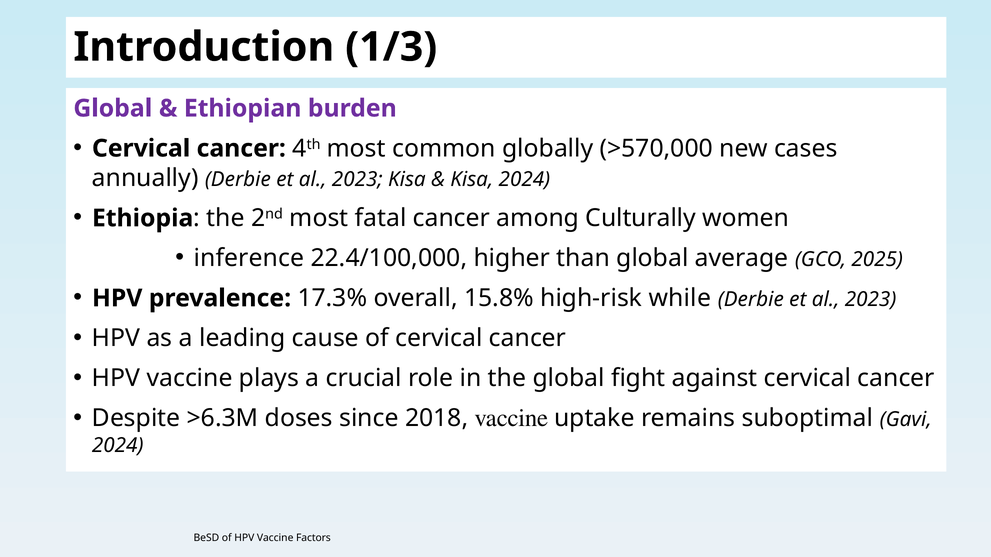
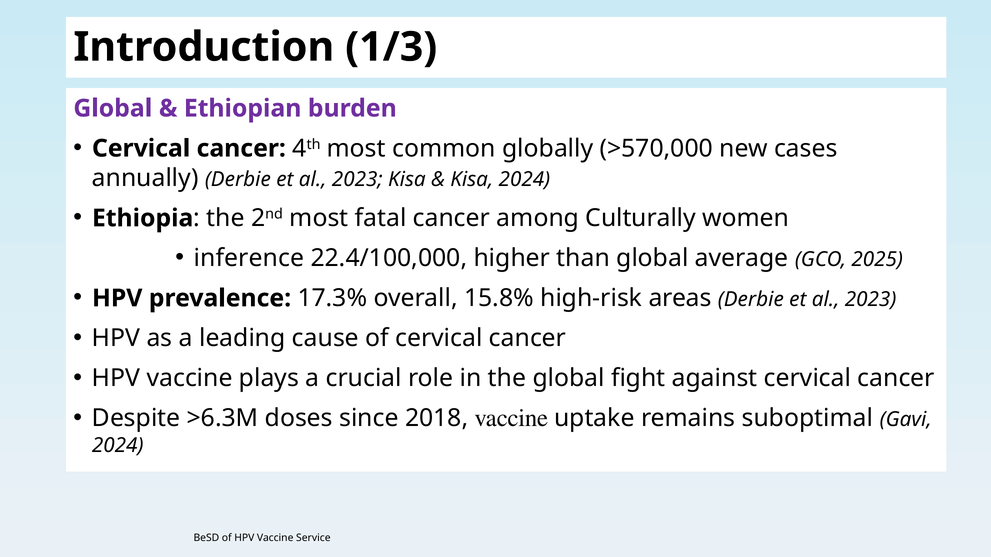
while: while -> areas
Factors: Factors -> Service
